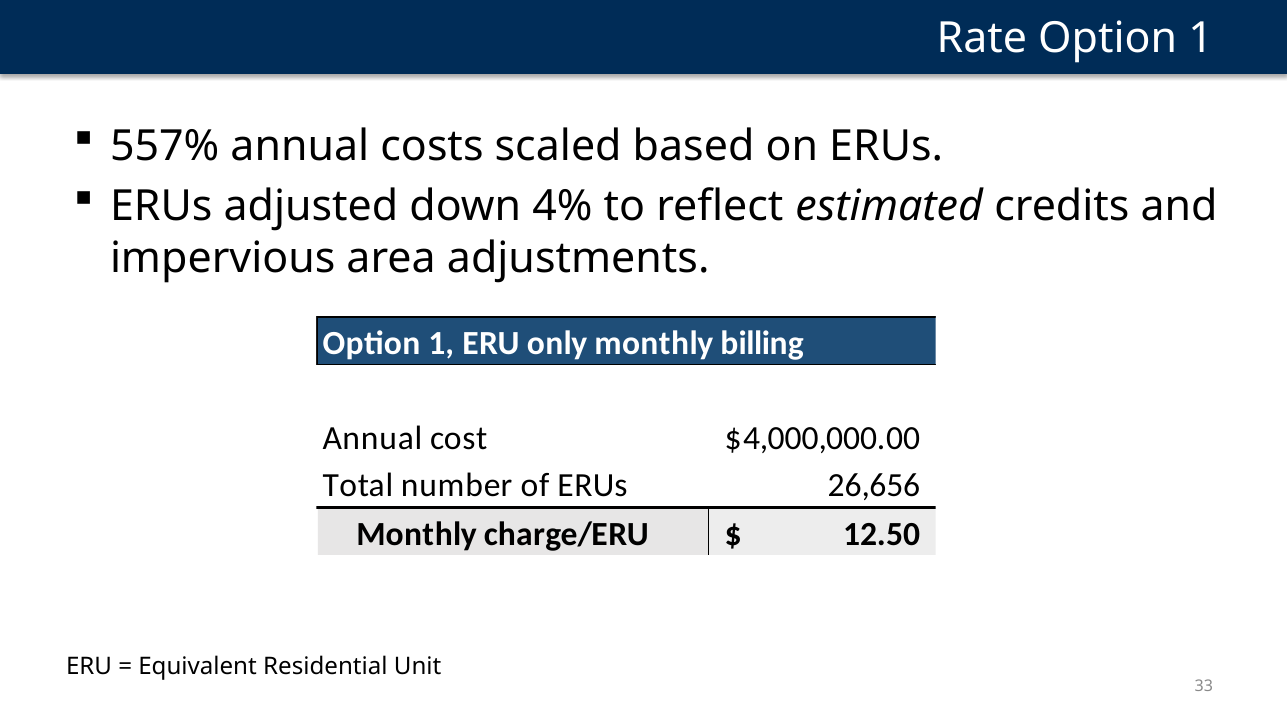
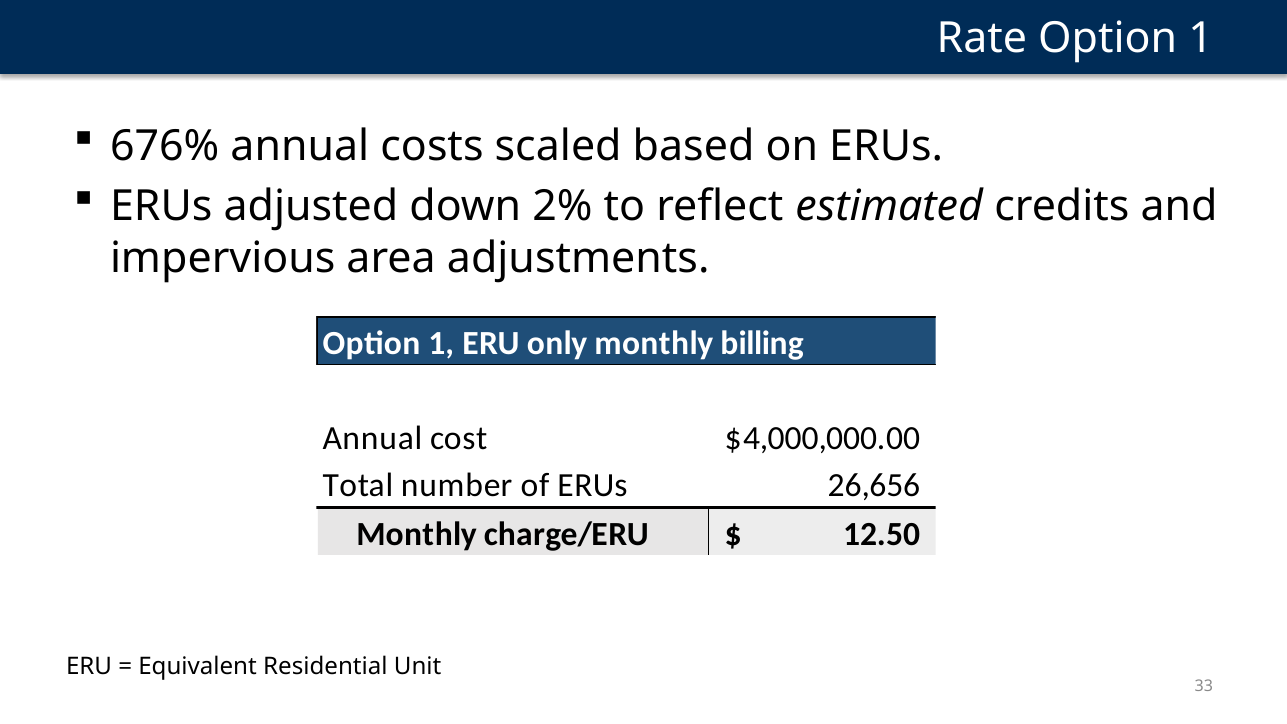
557%: 557% -> 676%
4%: 4% -> 2%
